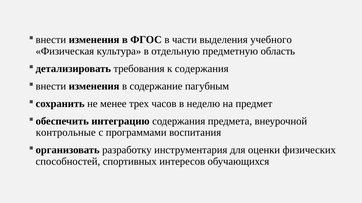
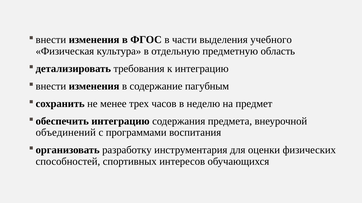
к содержания: содержания -> интеграцию
контрольные: контрольные -> объединений
